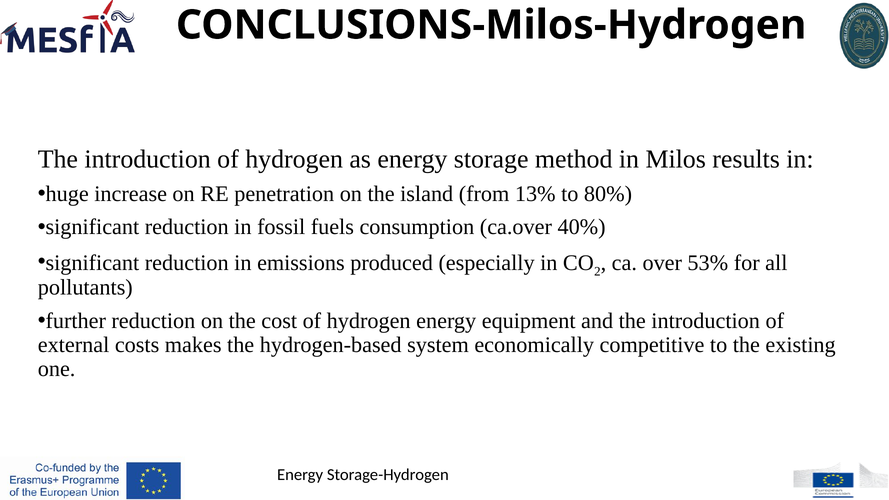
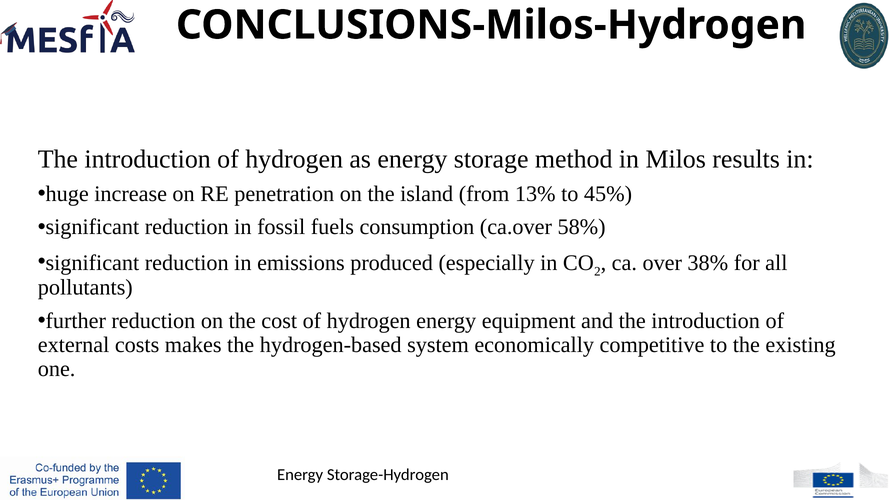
80%: 80% -> 45%
40%: 40% -> 58%
53%: 53% -> 38%
